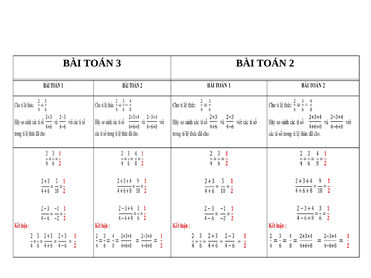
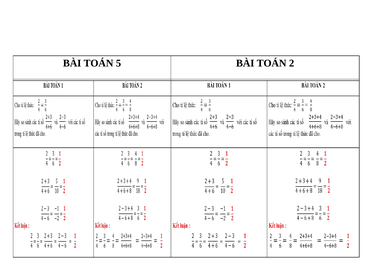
3: 3 -> 5
